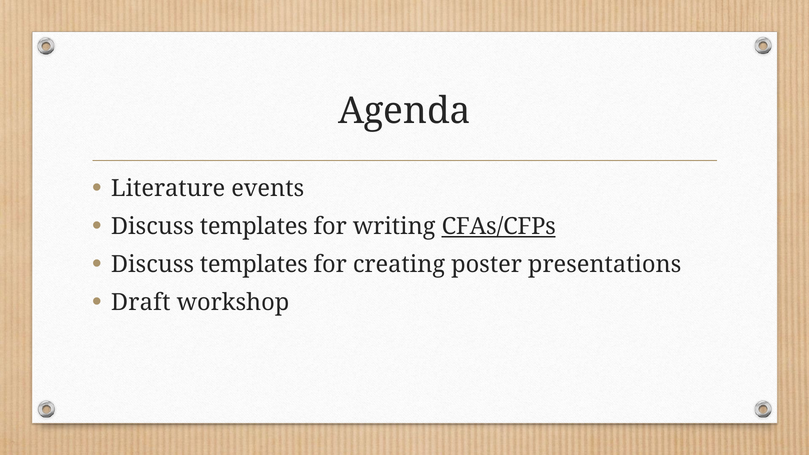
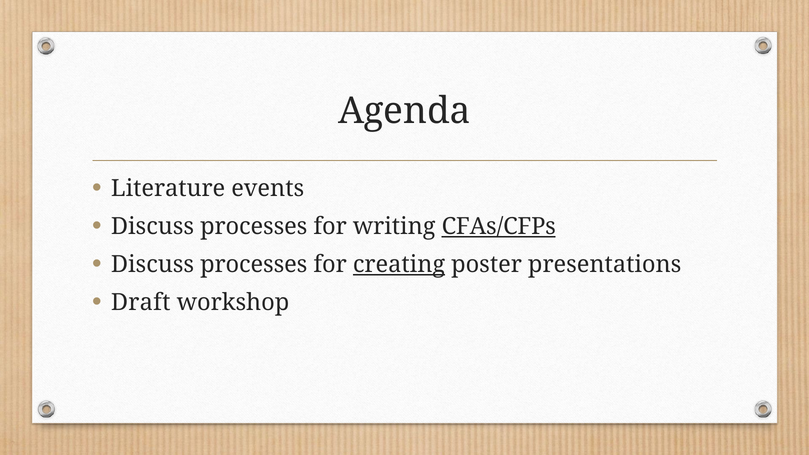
templates at (254, 227): templates -> processes
templates at (254, 265): templates -> processes
creating underline: none -> present
